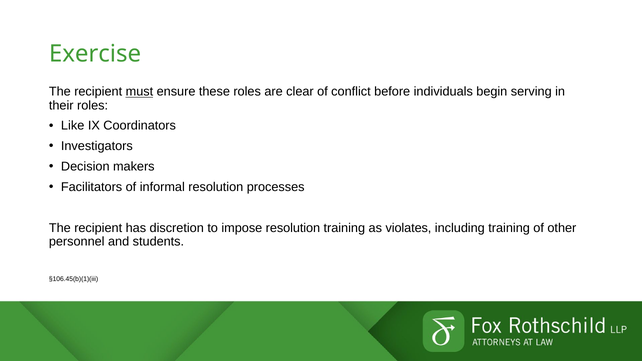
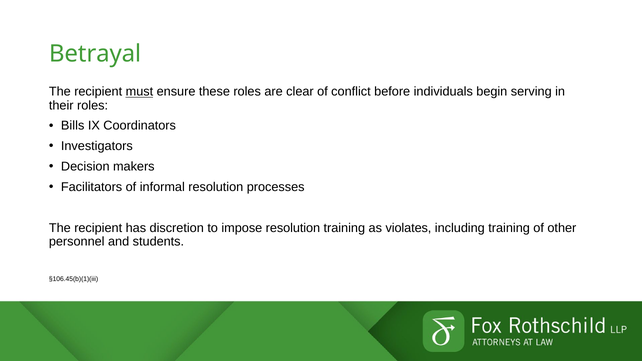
Exercise: Exercise -> Betrayal
Like: Like -> Bills
